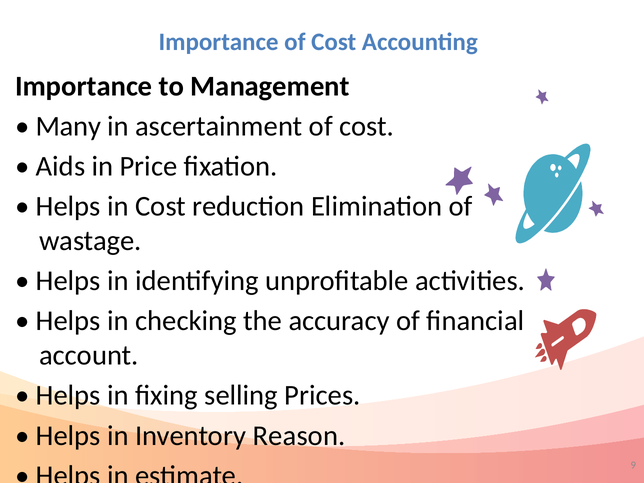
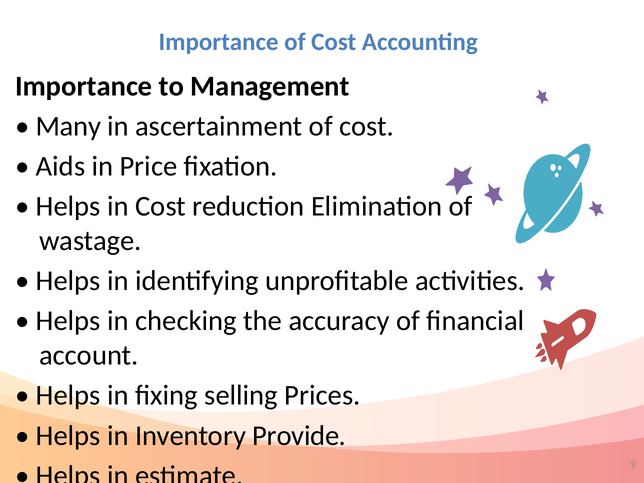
Reason: Reason -> Provide
